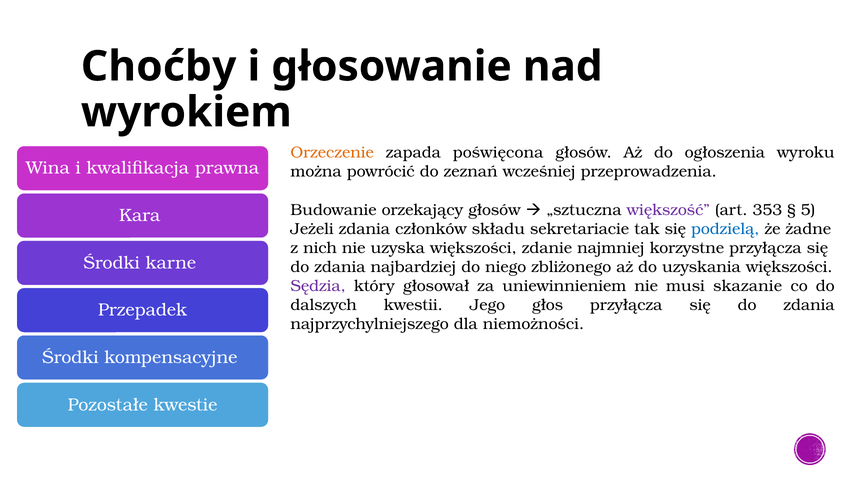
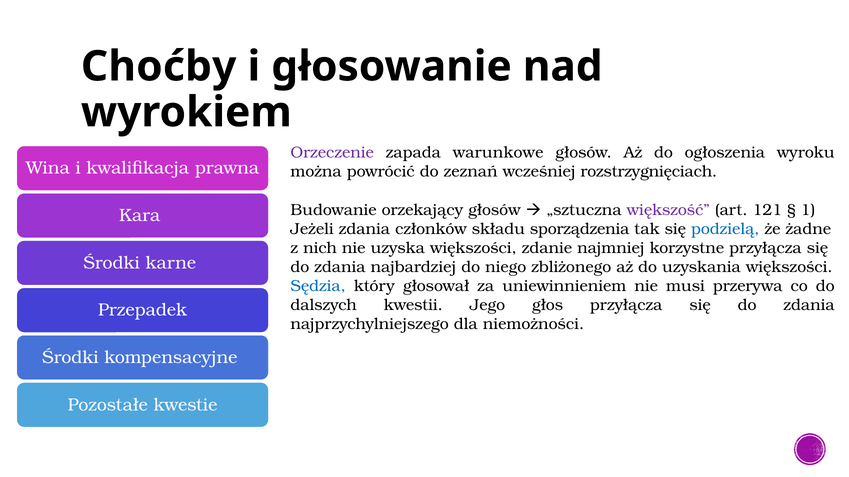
Orzeczenie colour: orange -> purple
poświęcona: poświęcona -> warunkowe
przeprowadzenia: przeprowadzenia -> rozstrzygnięciach
353: 353 -> 121
5: 5 -> 1
sekretariacie: sekretariacie -> sporządzenia
Sędzia colour: purple -> blue
skazanie: skazanie -> przerywa
